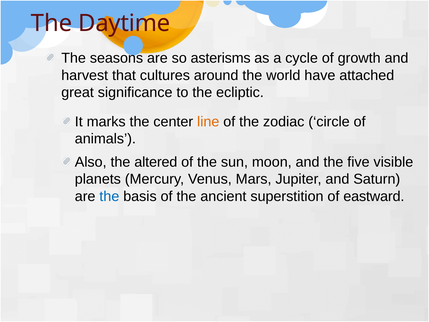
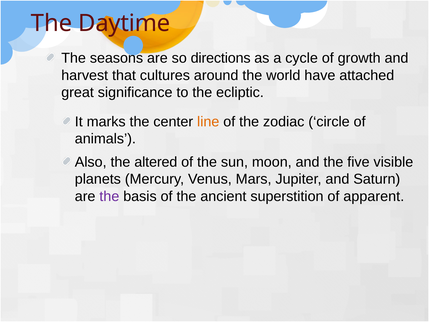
asterisms: asterisms -> directions
the at (109, 196) colour: blue -> purple
eastward: eastward -> apparent
